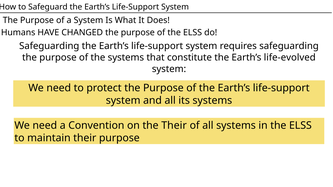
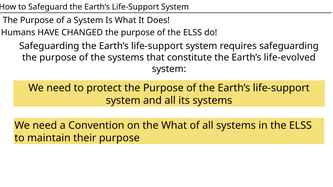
the Their: Their -> What
